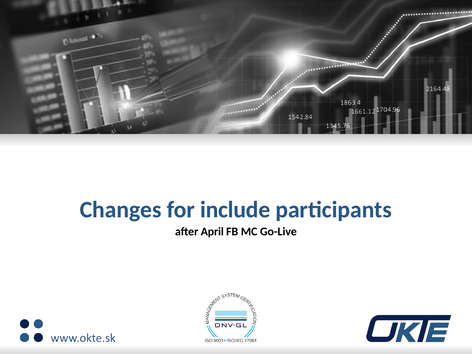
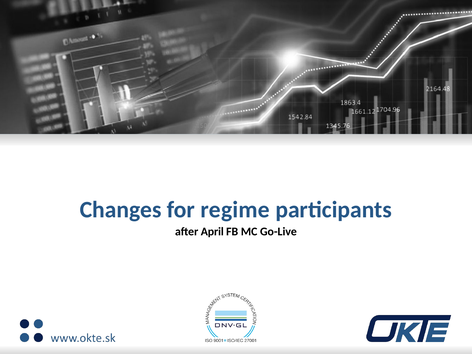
include: include -> regime
